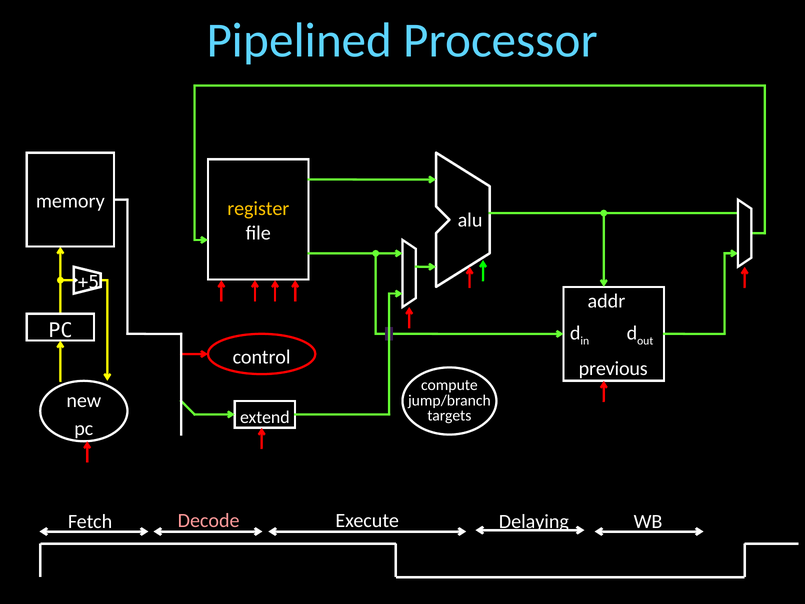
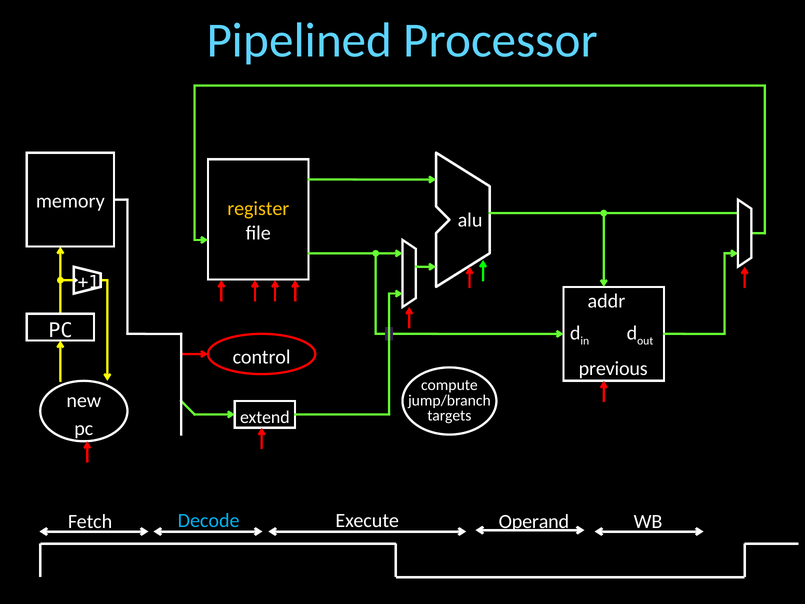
+5: +5 -> +1
Decode colour: pink -> light blue
Delaying: Delaying -> Operand
